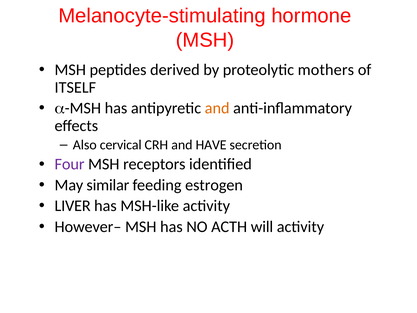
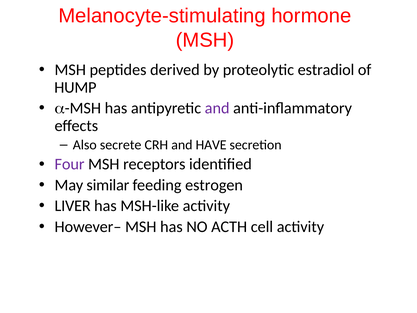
mothers: mothers -> estradiol
ITSELF: ITSELF -> HUMP
and at (217, 108) colour: orange -> purple
cervical: cervical -> secrete
will: will -> cell
